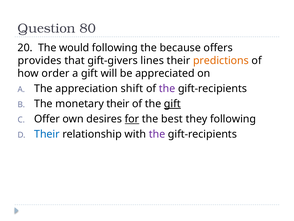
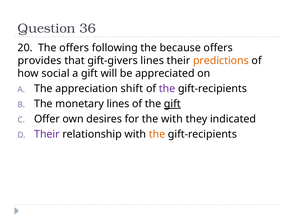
80: 80 -> 36
The would: would -> offers
order: order -> social
monetary their: their -> lines
for underline: present -> none
the best: best -> with
they following: following -> indicated
Their at (47, 134) colour: blue -> purple
the at (157, 134) colour: purple -> orange
